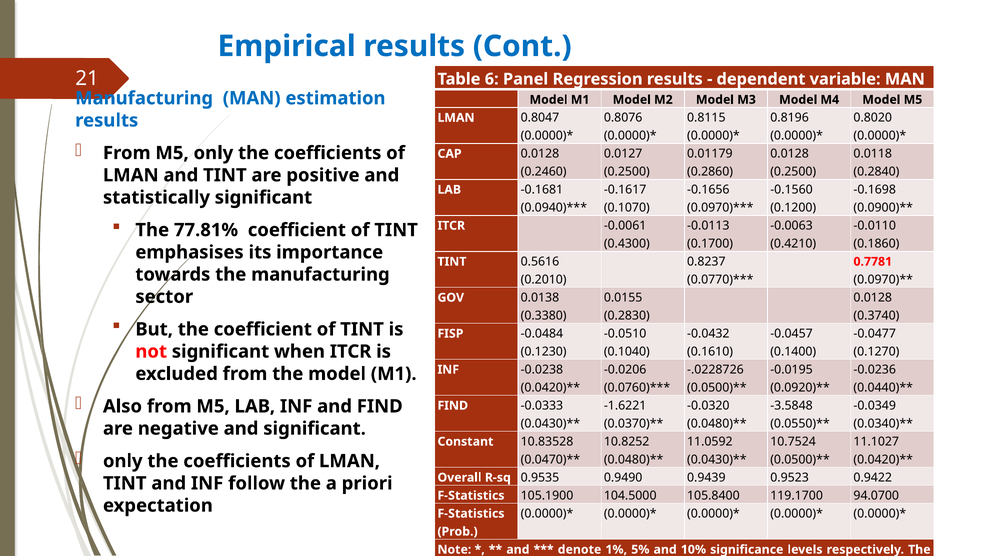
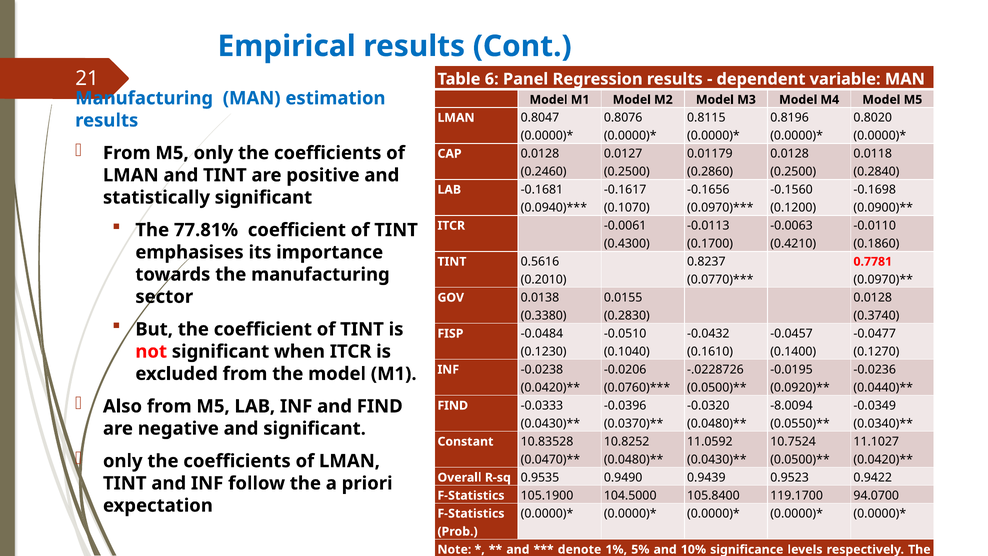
-1.6221: -1.6221 -> -0.0396
-3.5848: -3.5848 -> -8.0094
